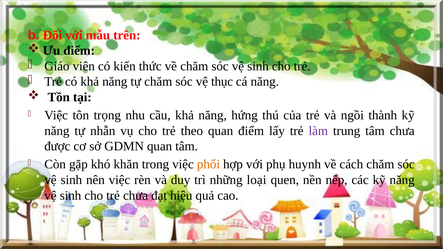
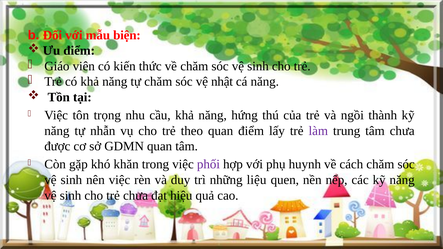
trên: trên -> biện
thục: thục -> nhật
phối colour: orange -> purple
loại: loại -> liệu
